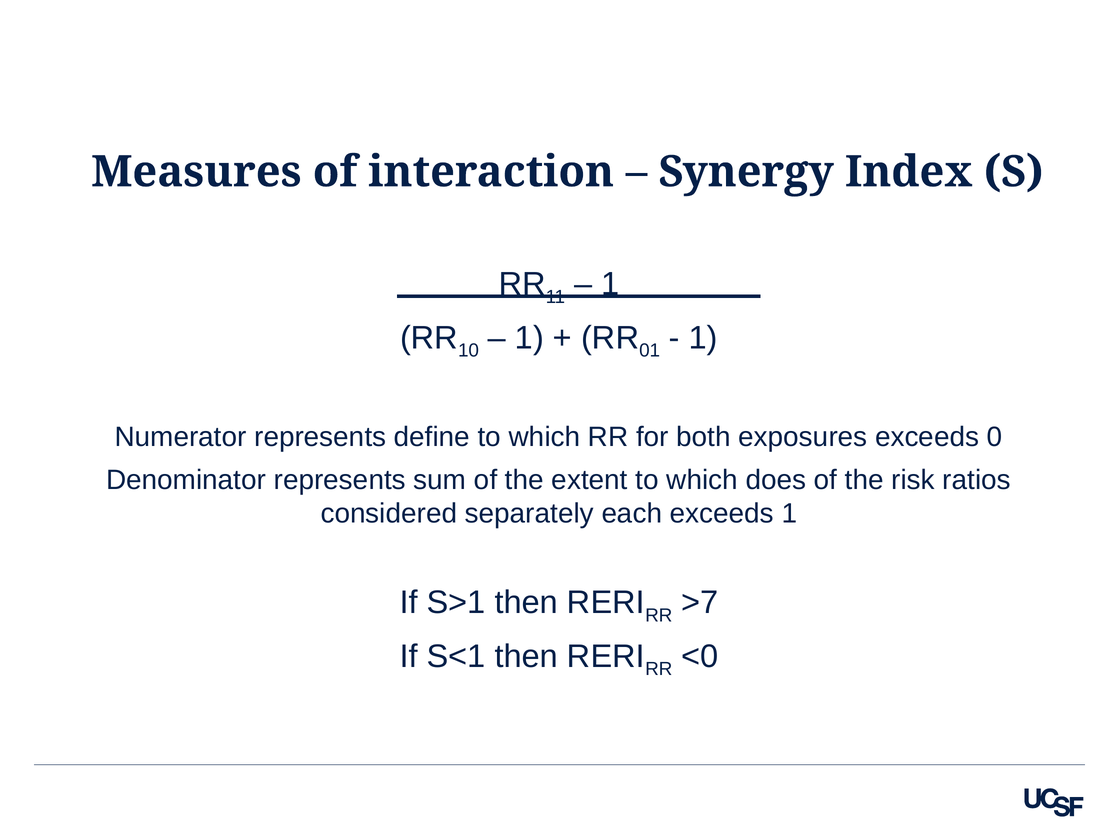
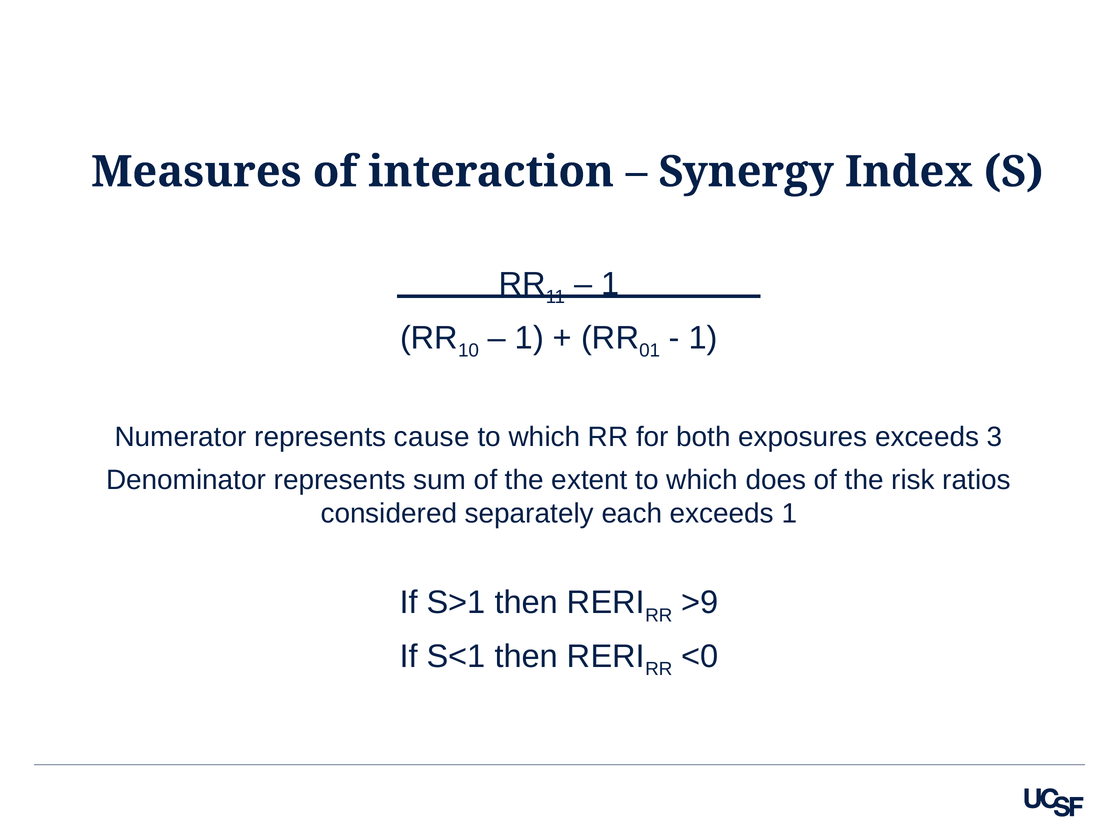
define: define -> cause
0: 0 -> 3
>7: >7 -> >9
